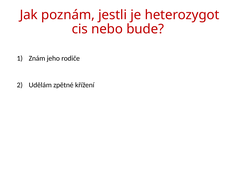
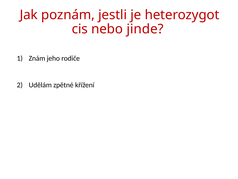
bude: bude -> jinde
